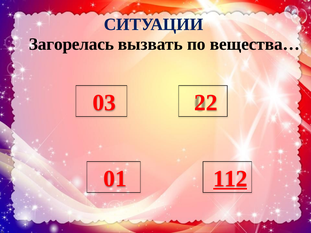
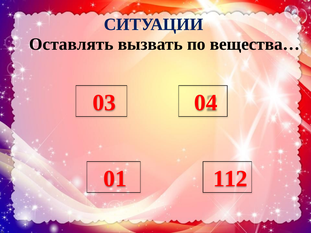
Загорелась: Загорелась -> Оставлять
22: 22 -> 04
112 underline: present -> none
